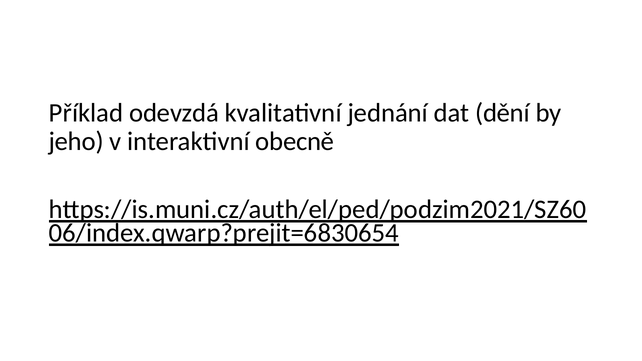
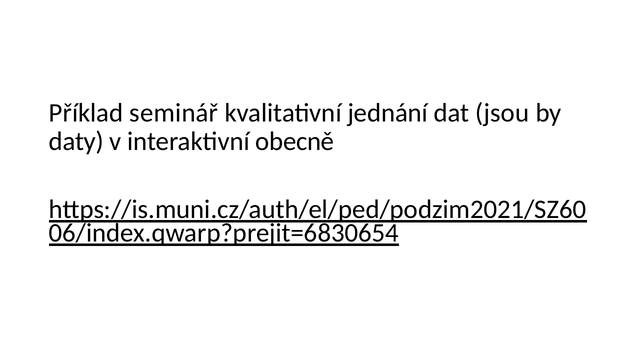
odevzdá: odevzdá -> seminář
dění: dění -> jsou
jeho: jeho -> daty
